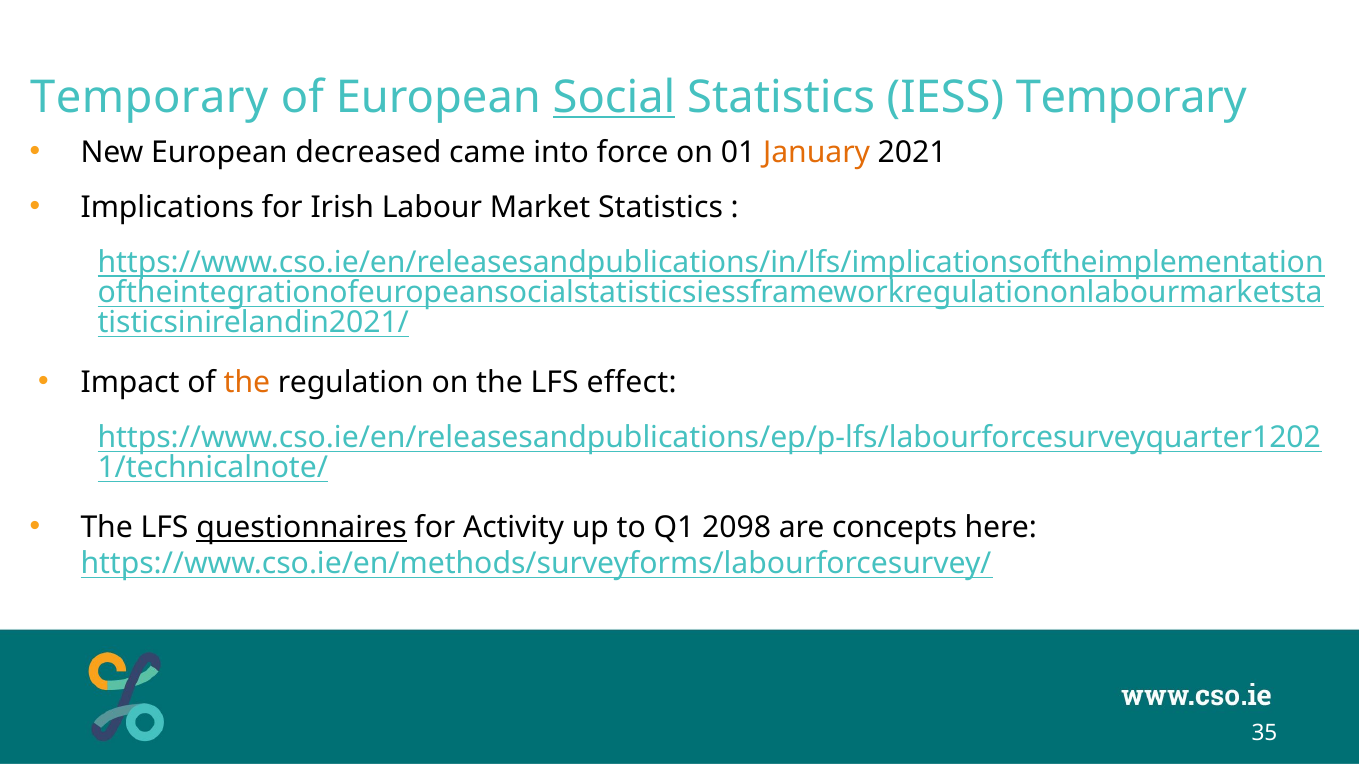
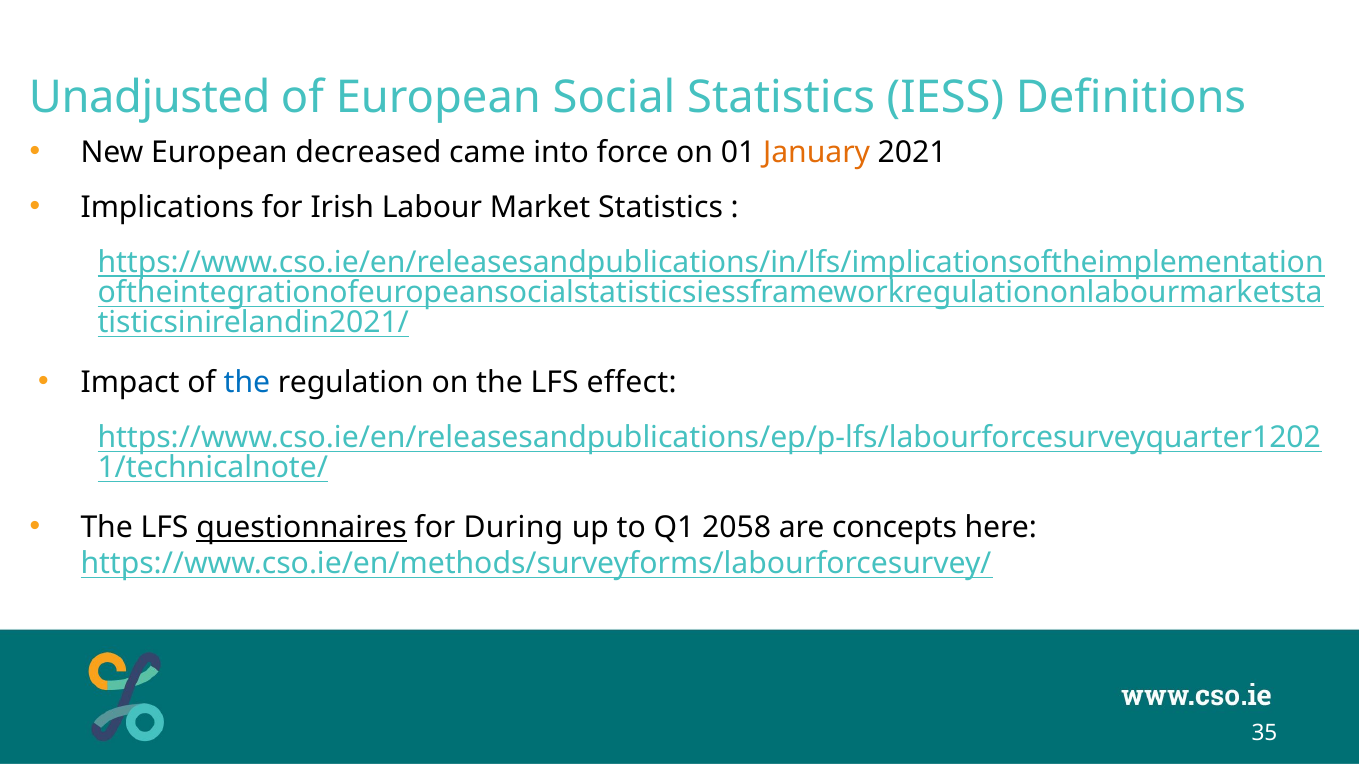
Temporary at (149, 97): Temporary -> Unadjusted
Social underline: present -> none
IESS Temporary: Temporary -> Definitions
the at (247, 383) colour: orange -> blue
Activity: Activity -> During
2098: 2098 -> 2058
